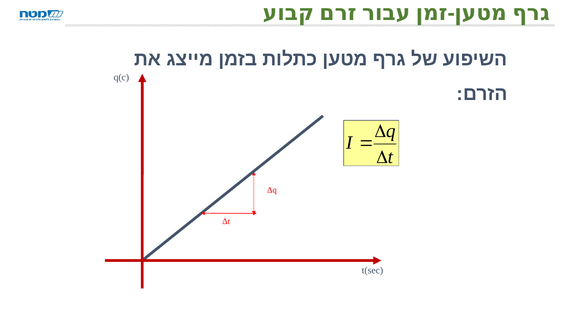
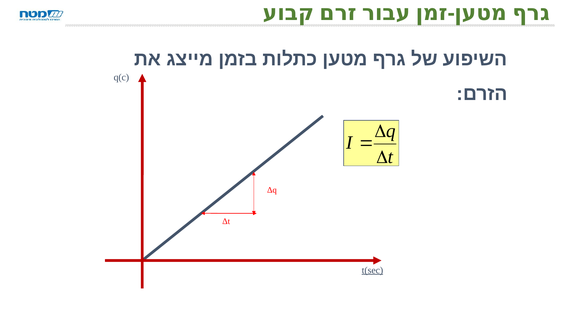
t(sec underline: none -> present
